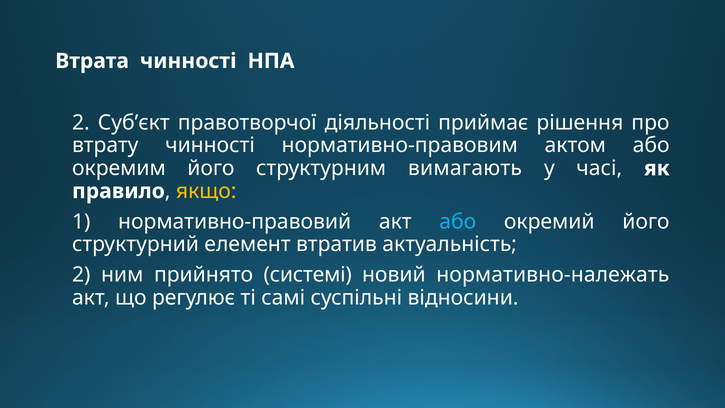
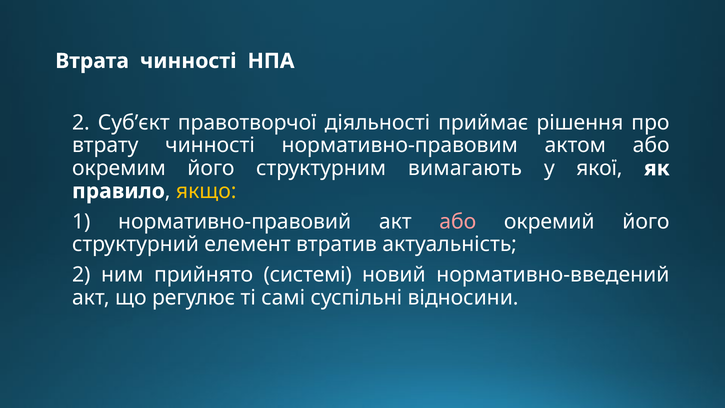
часі: часі -> якої
або at (458, 222) colour: light blue -> pink
нормативно-належать: нормативно-належать -> нормативно-введений
